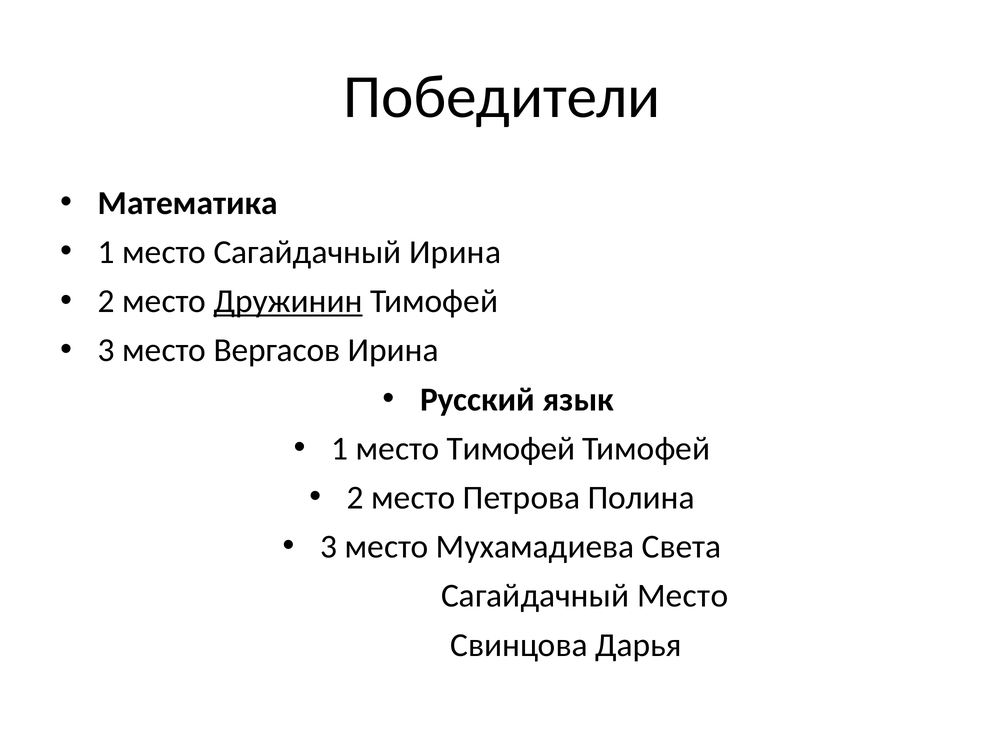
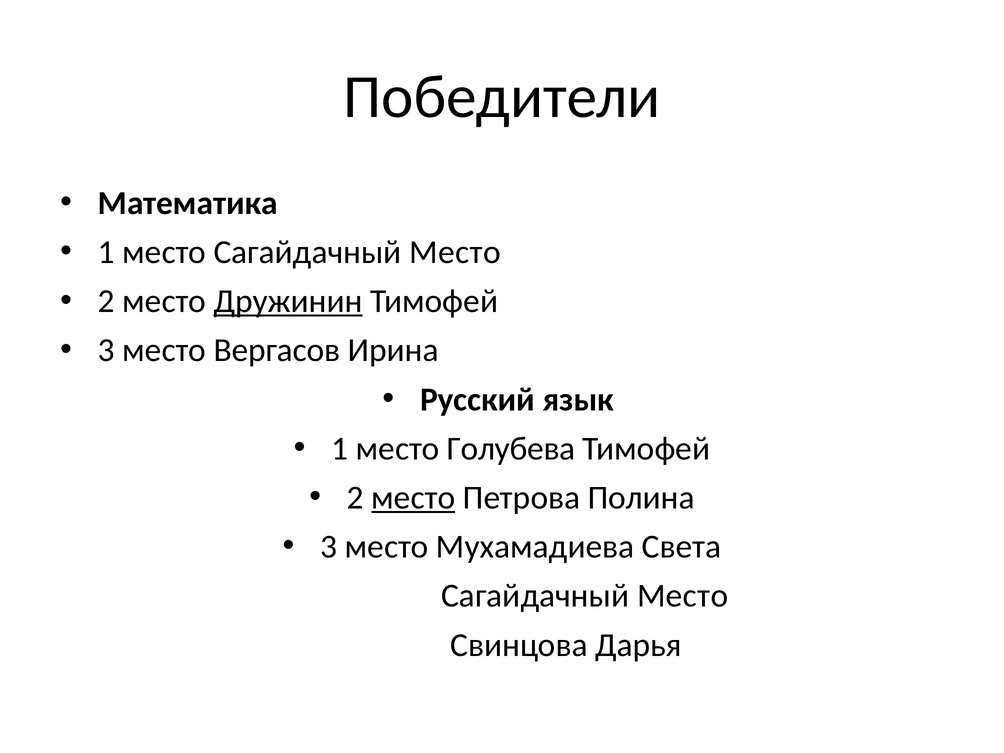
место Сагайдачный Ирина: Ирина -> Место
место Тимофей: Тимофей -> Голубева
место at (413, 498) underline: none -> present
